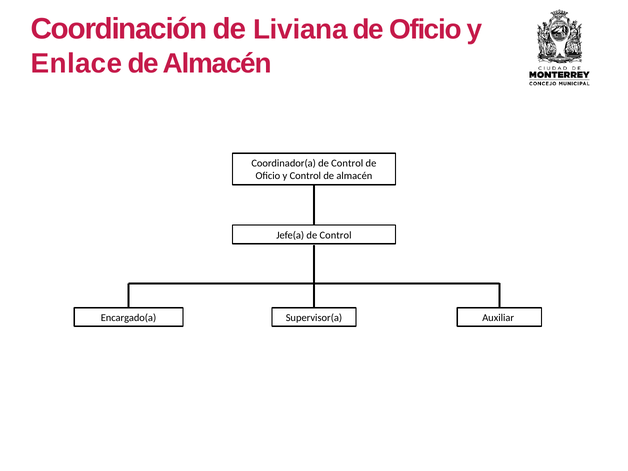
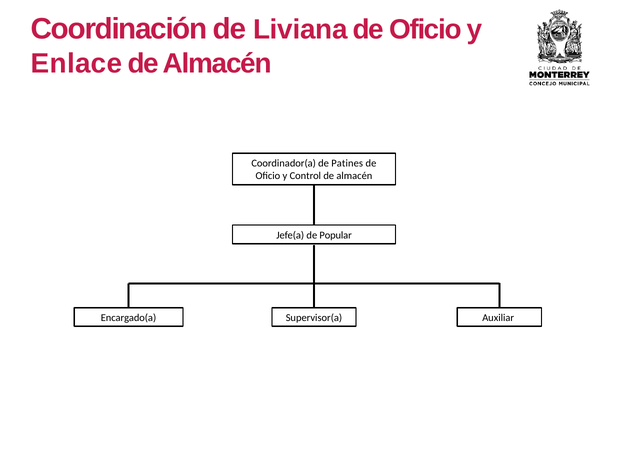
Coordinador(a de Control: Control -> Patines
Jefe(a de Control: Control -> Popular
